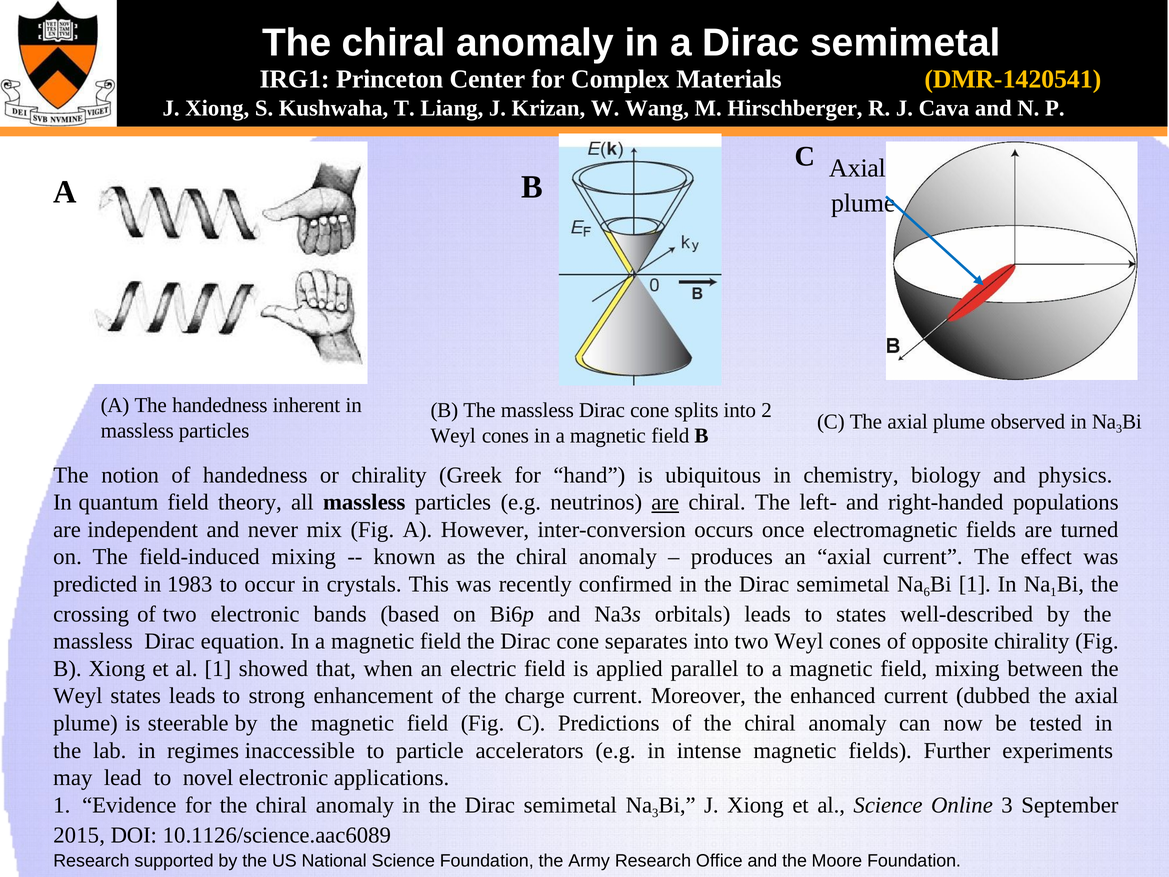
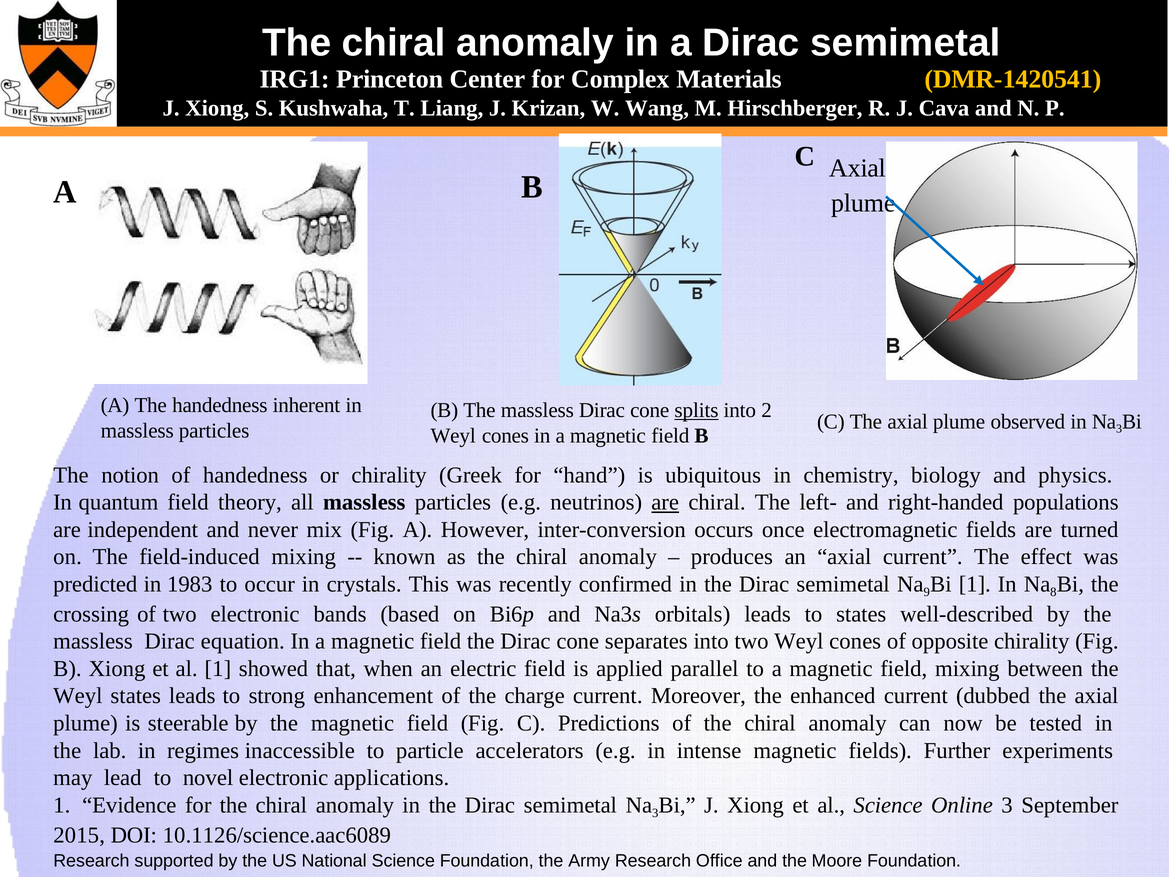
splits underline: none -> present
6: 6 -> 9
1 at (1053, 592): 1 -> 8
